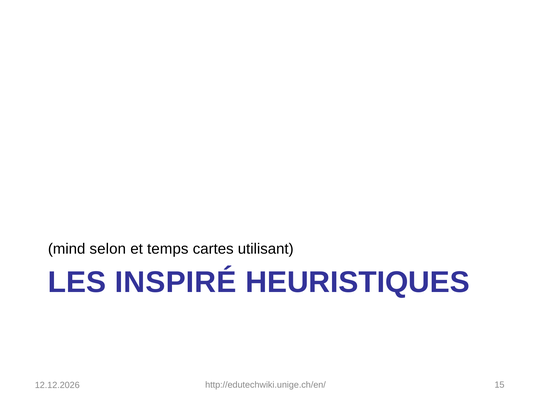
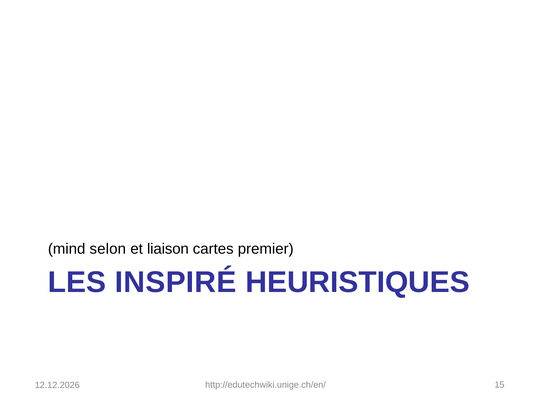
temps: temps -> liaison
utilisant: utilisant -> premier
